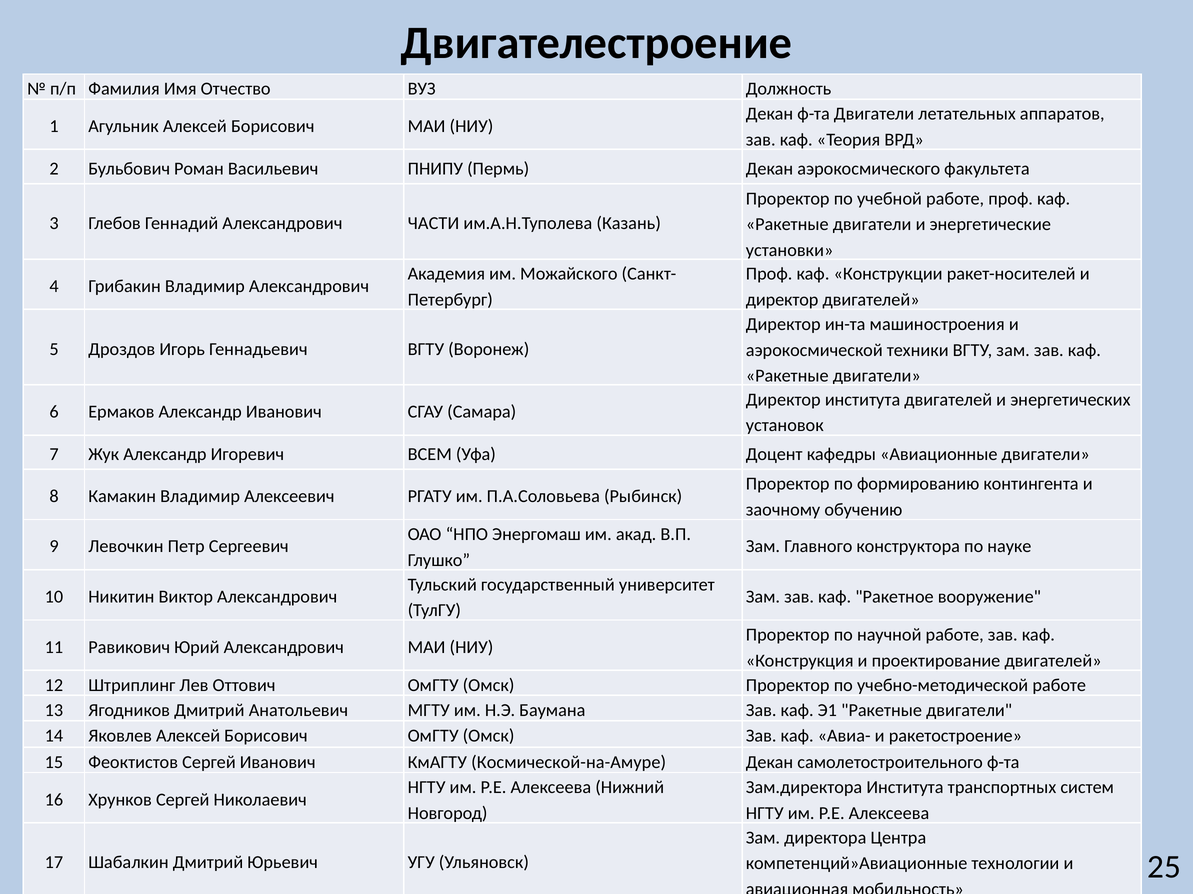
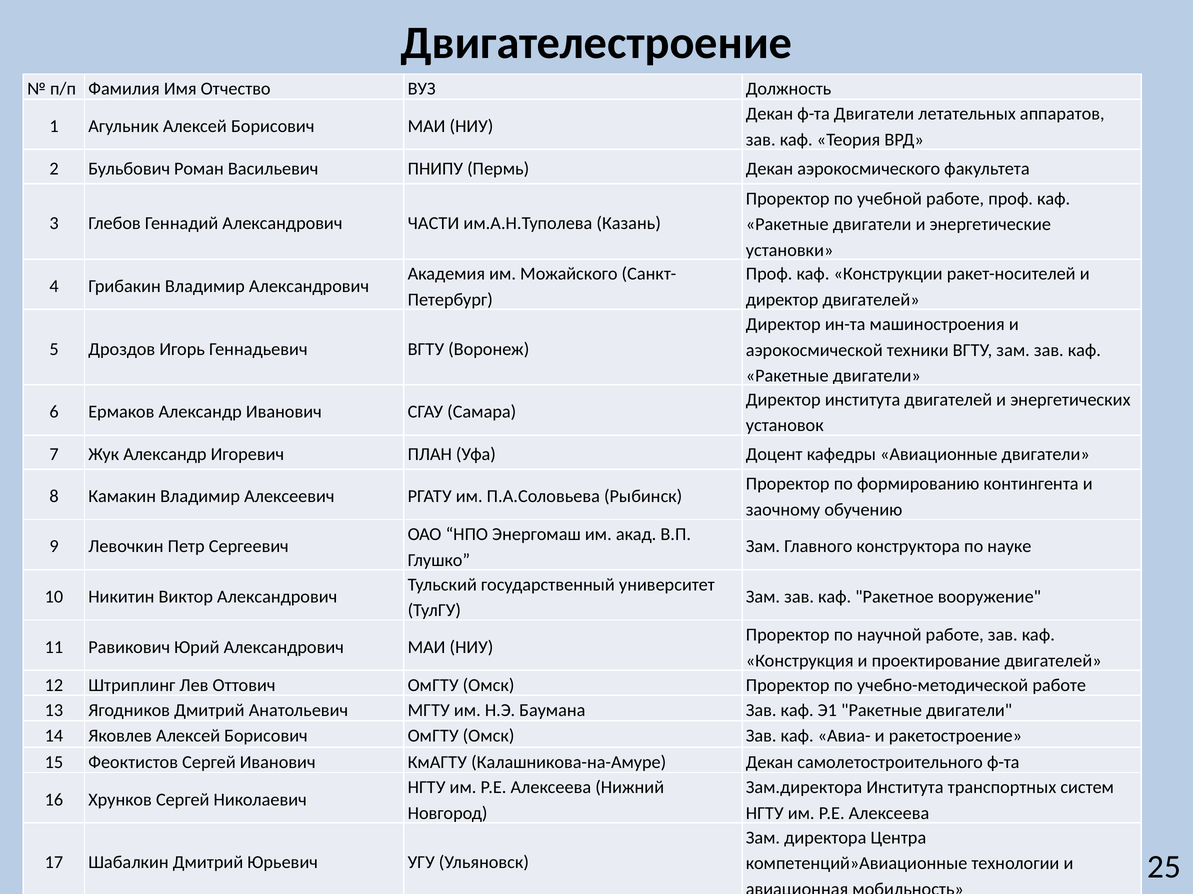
ВСЕМ: ВСЕМ -> ПЛАН
Космической-на-Амуре: Космической-на-Амуре -> Калашникова-на-Амуре
